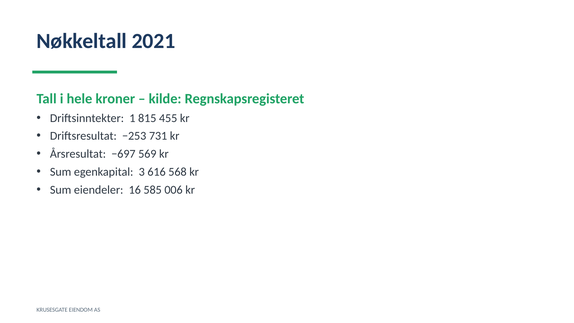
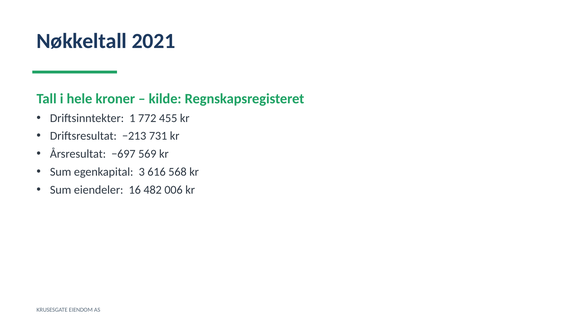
815: 815 -> 772
−253: −253 -> −213
585: 585 -> 482
